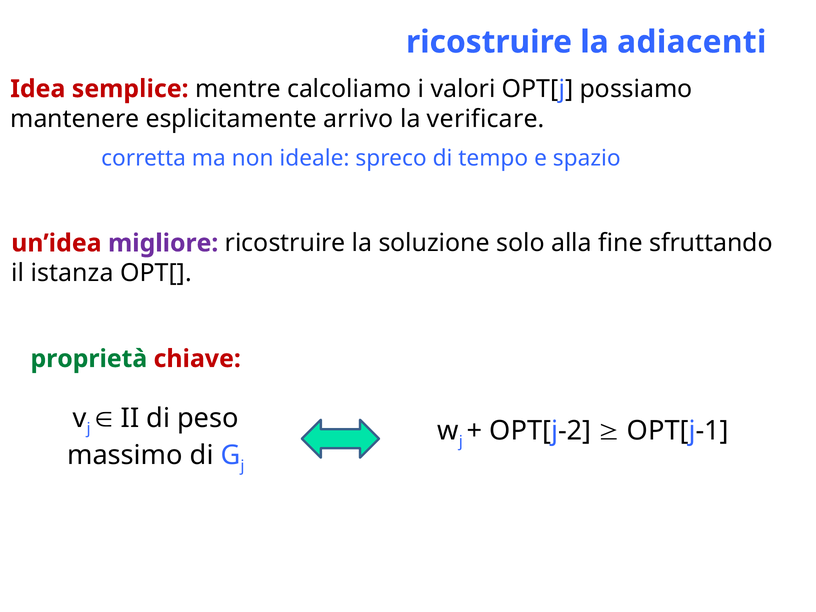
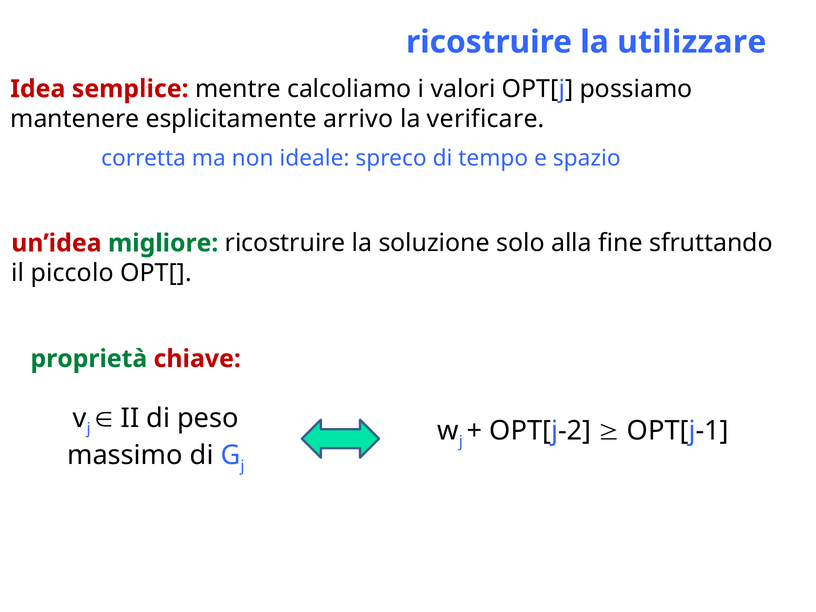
adiacenti: adiacenti -> utilizzare
migliore colour: purple -> green
istanza: istanza -> piccolo
